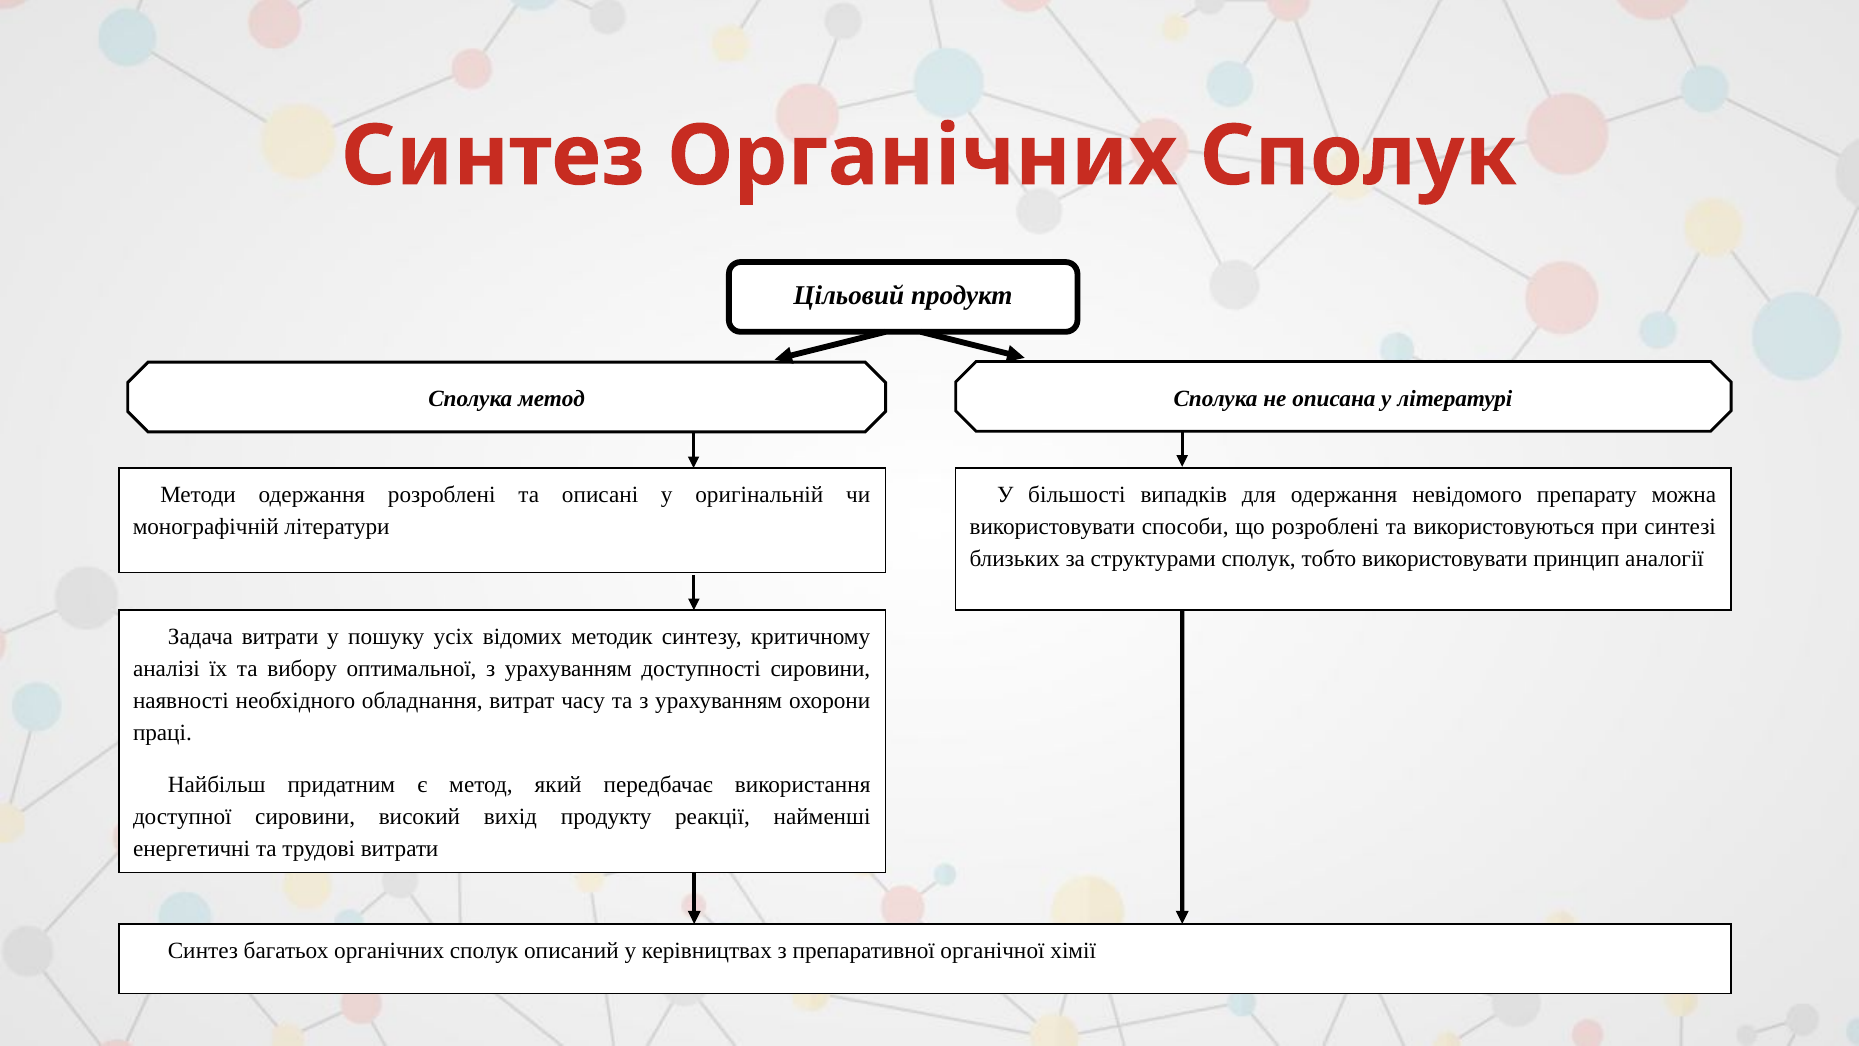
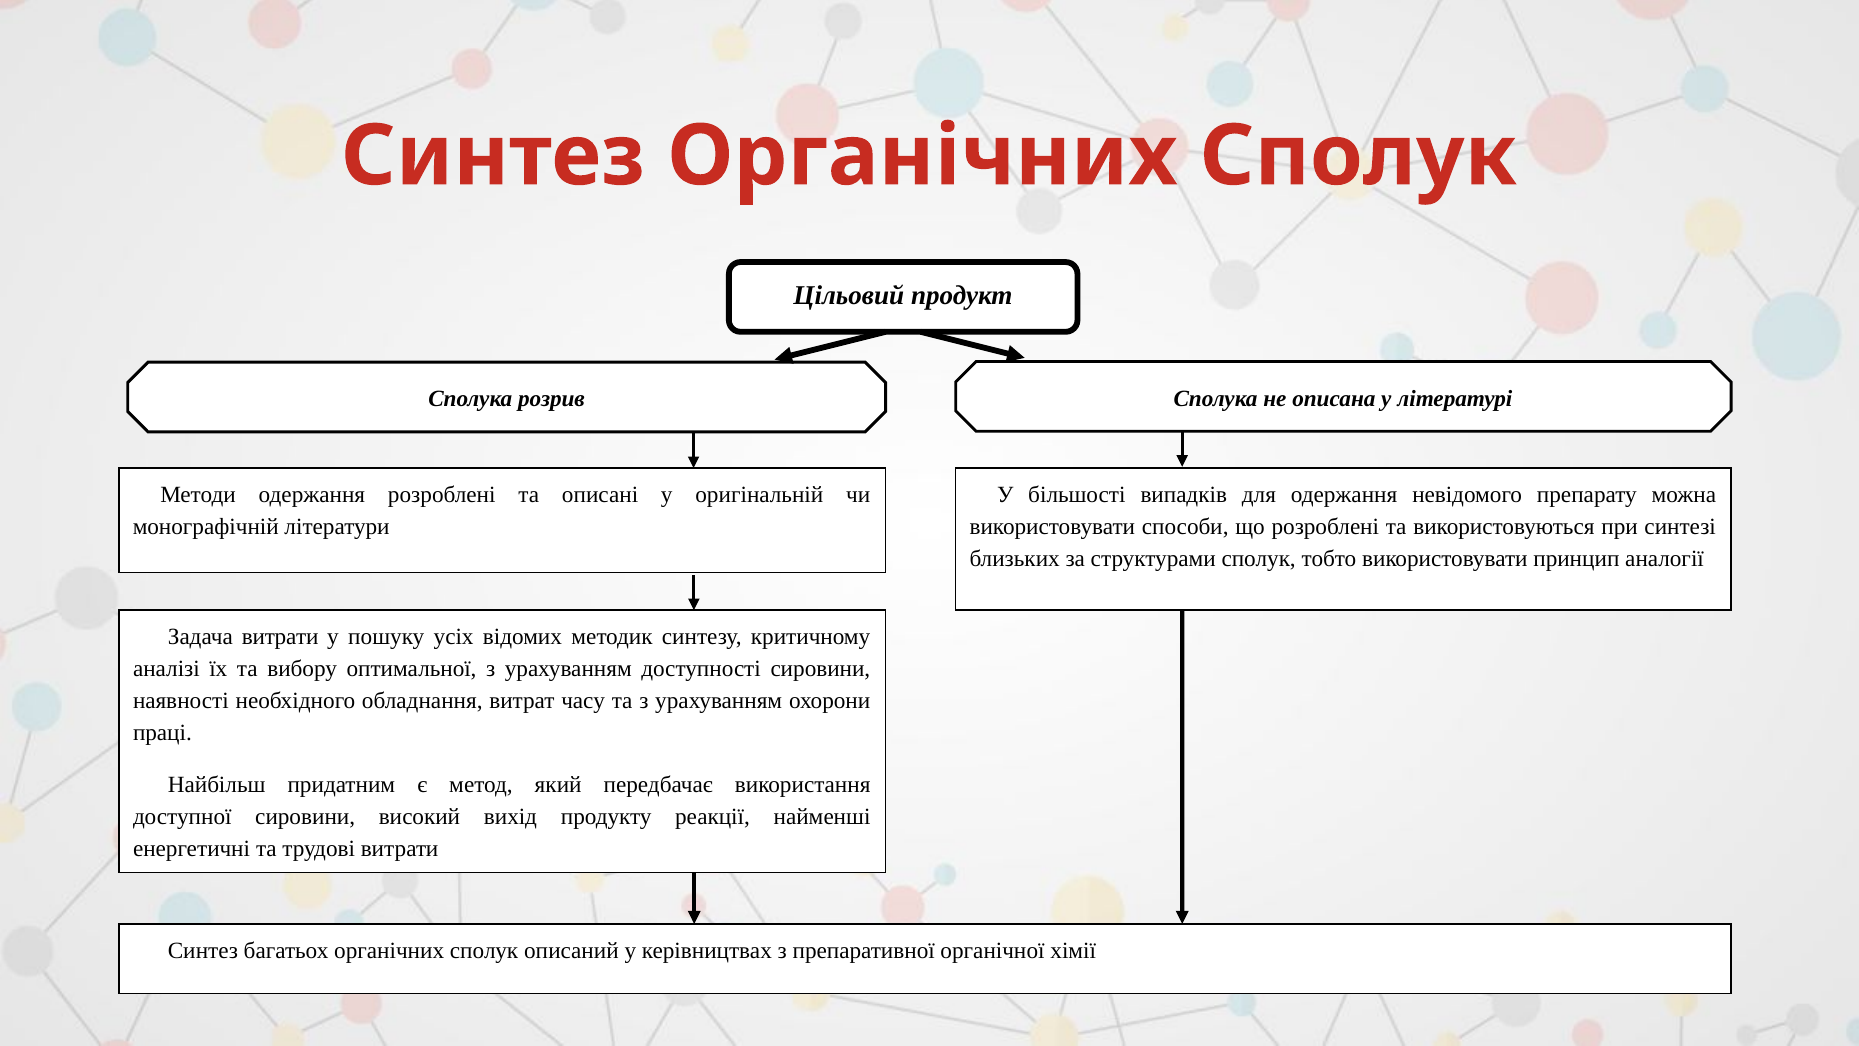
Сполука метод: метод -> розрив
